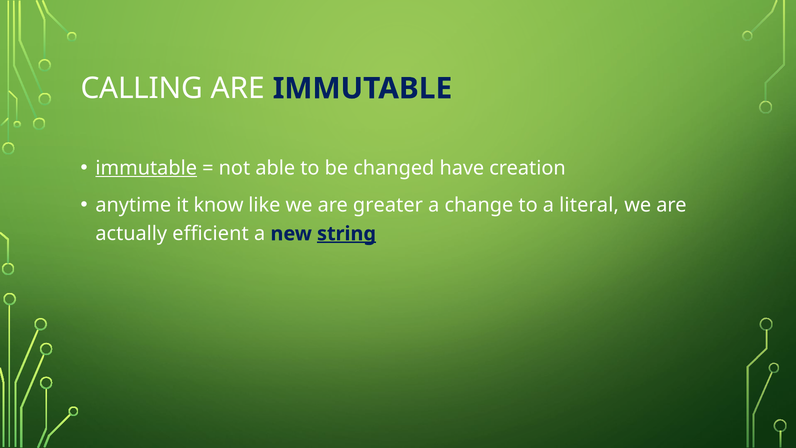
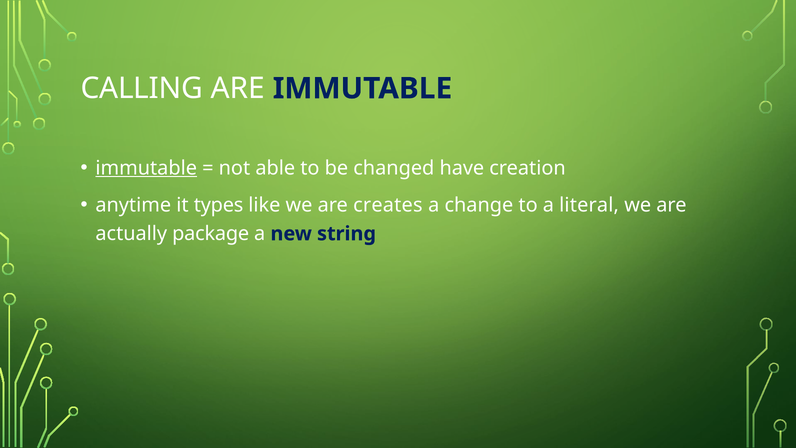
know: know -> types
greater: greater -> creates
efficient: efficient -> package
string underline: present -> none
